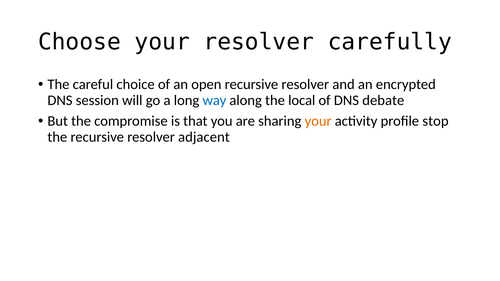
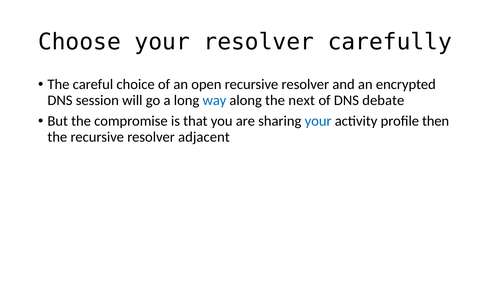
local: local -> next
your at (318, 121) colour: orange -> blue
stop: stop -> then
